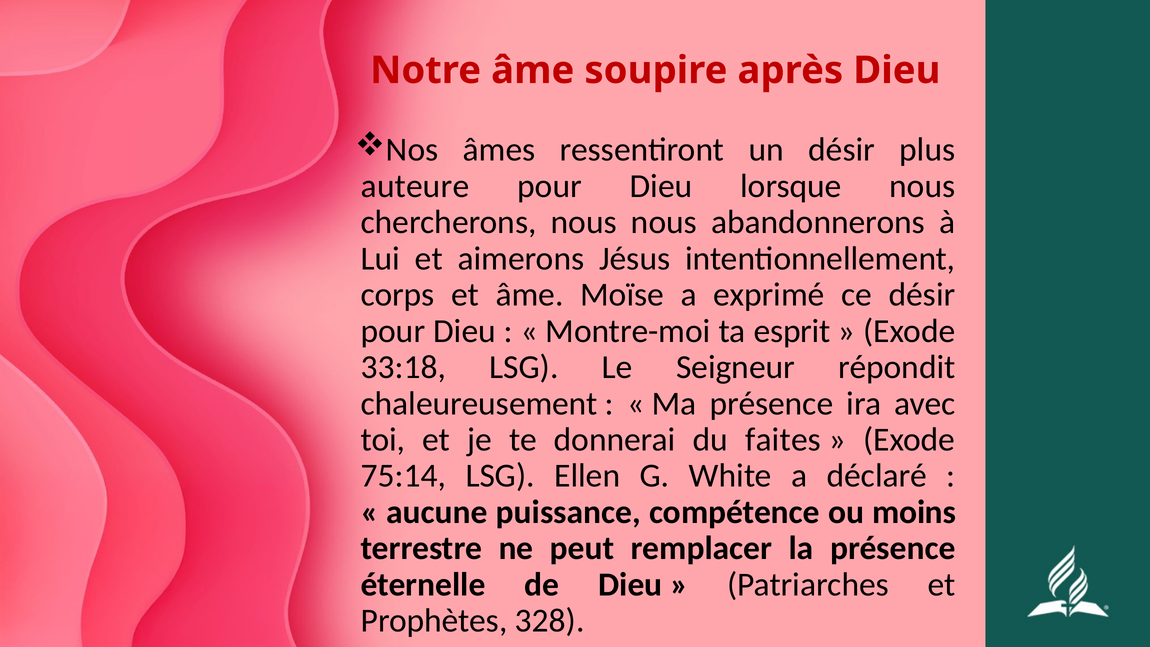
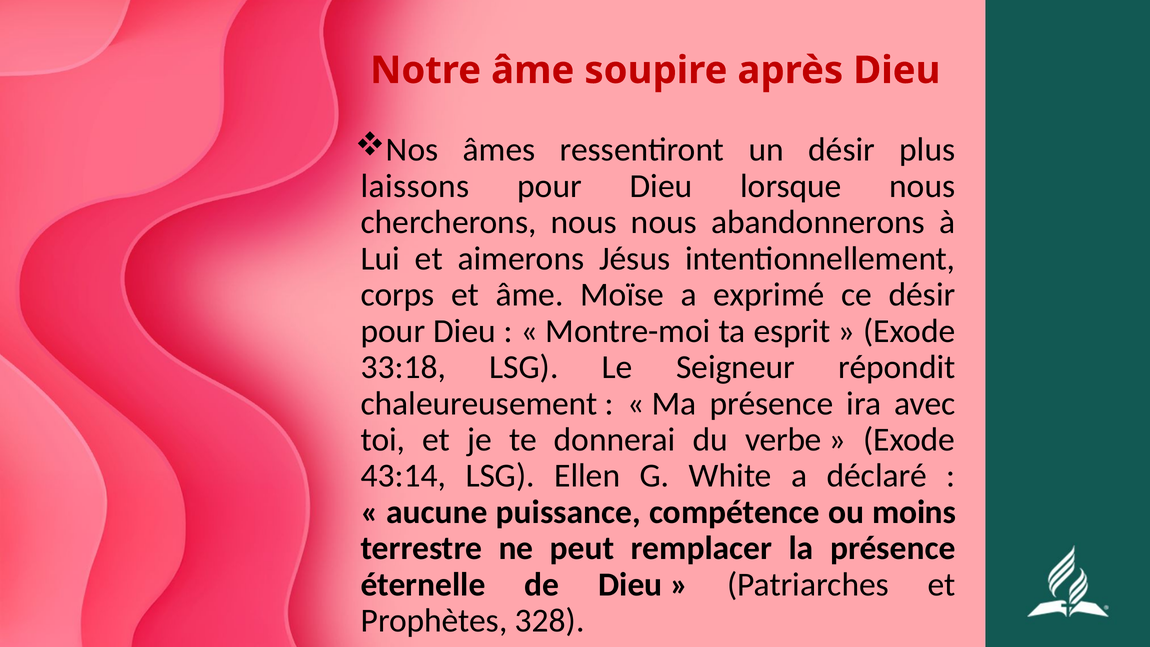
auteure: auteure -> laissons
faites: faites -> verbe
75:14: 75:14 -> 43:14
